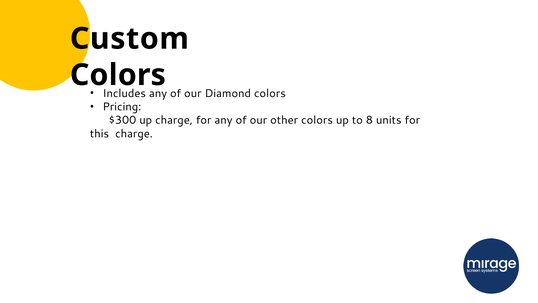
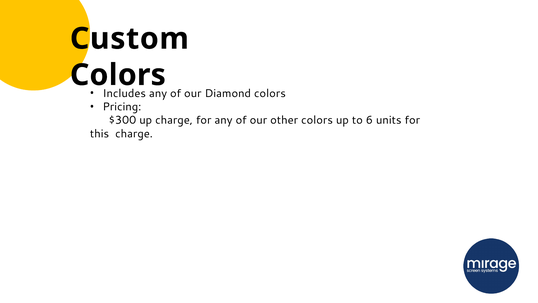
8: 8 -> 6
